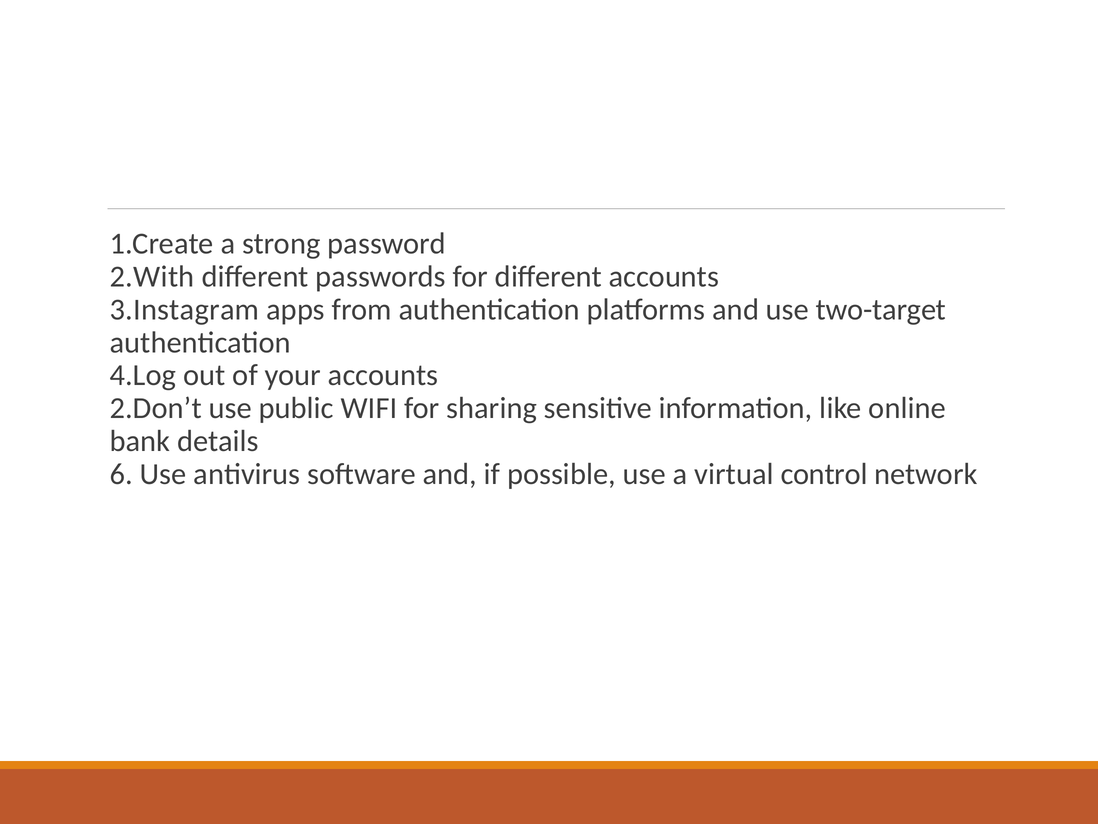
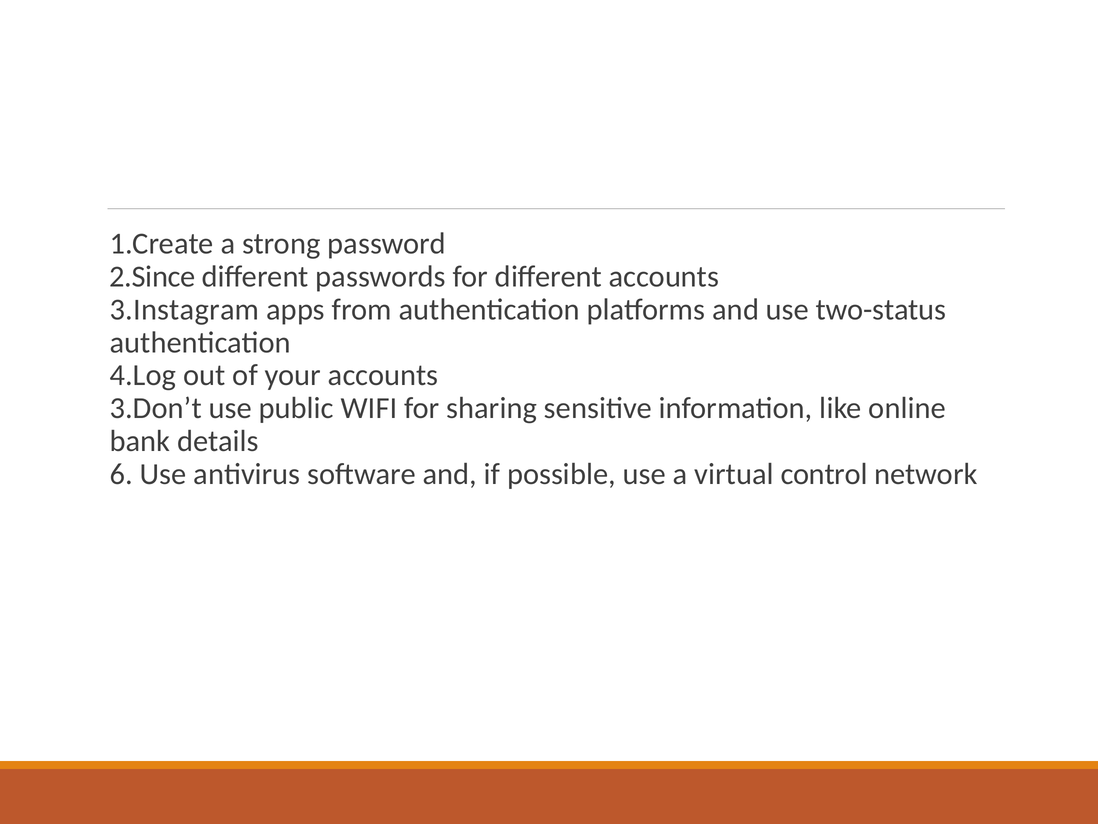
2.With: 2.With -> 2.Since
two-target: two-target -> two-status
2.Don’t: 2.Don’t -> 3.Don’t
